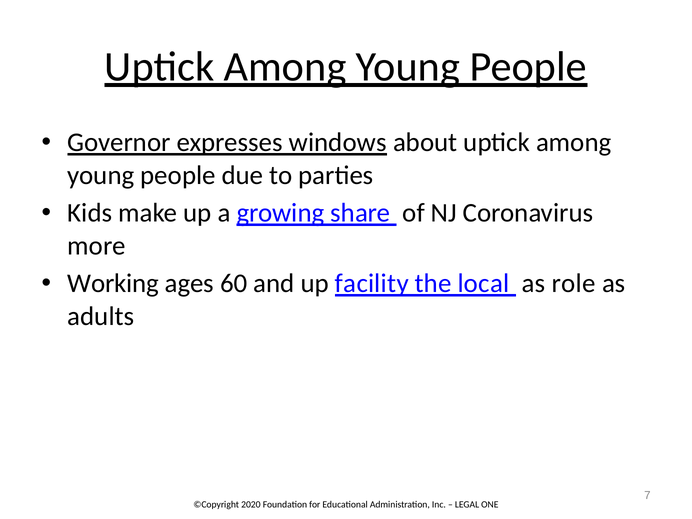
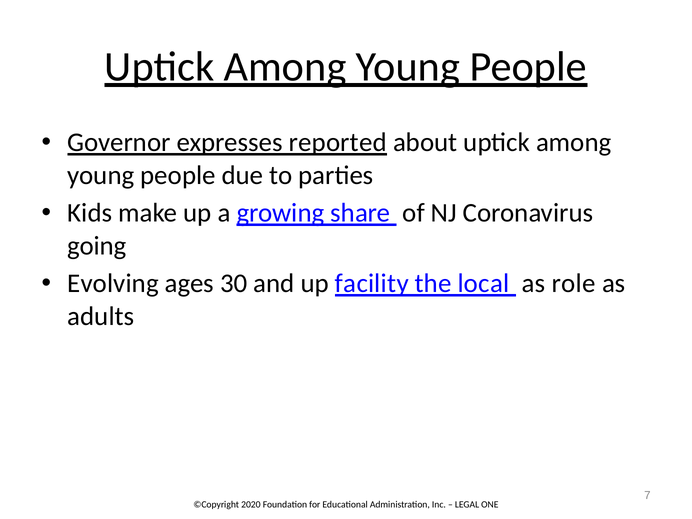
windows: windows -> reported
more: more -> going
Working: Working -> Evolving
60: 60 -> 30
